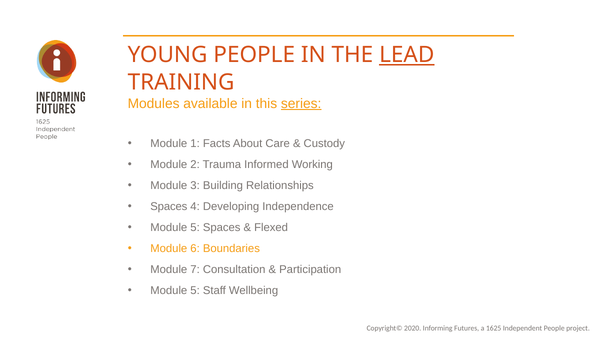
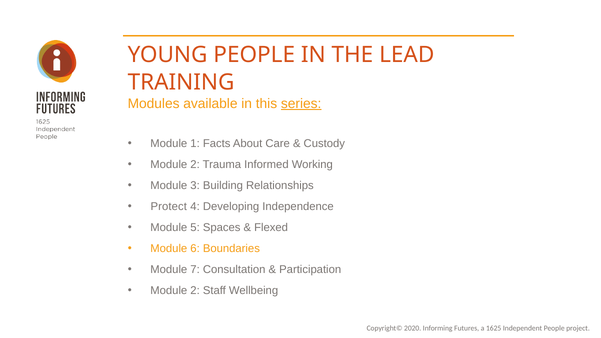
LEAD underline: present -> none
Spaces at (169, 207): Spaces -> Protect
5 at (195, 291): 5 -> 2
